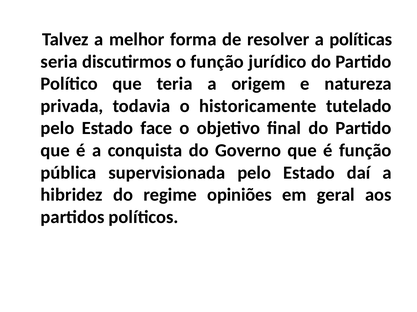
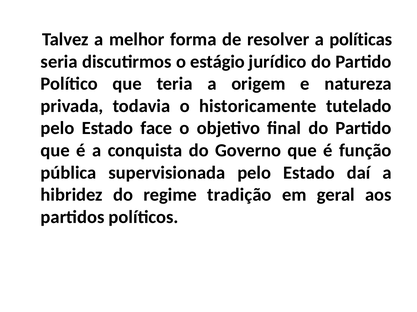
o função: função -> estágio
opiniões: opiniões -> tradição
